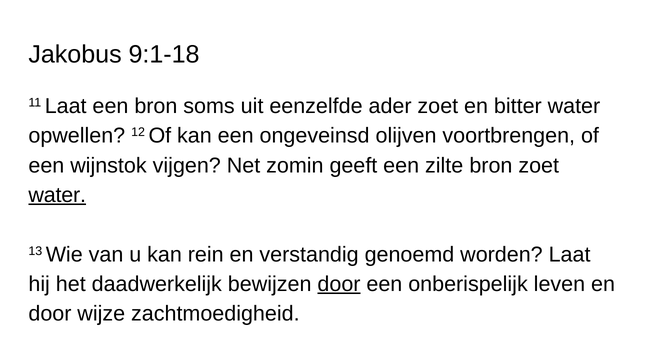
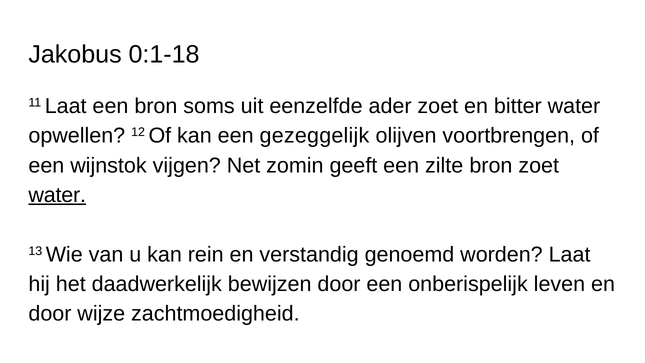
9:1-18: 9:1-18 -> 0:1-18
ongeveinsd: ongeveinsd -> gezeggelijk
door at (339, 284) underline: present -> none
